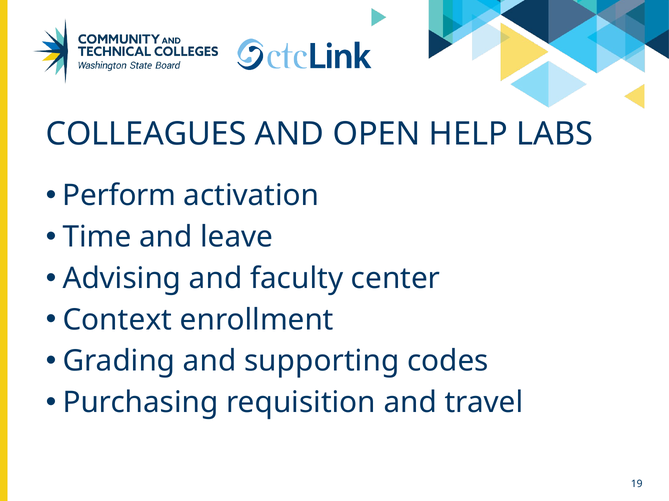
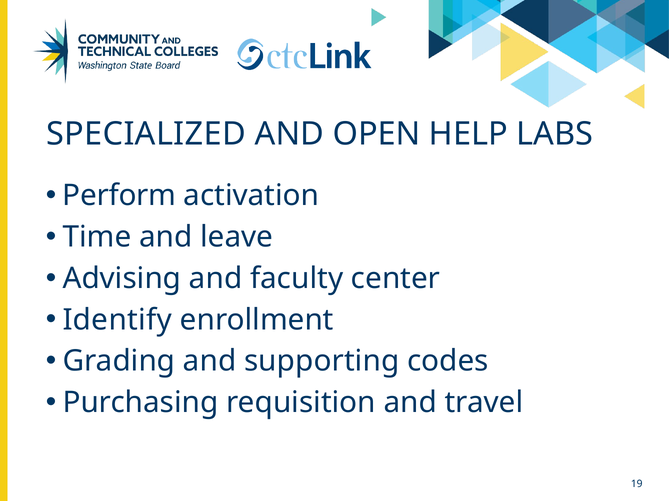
COLLEAGUES: COLLEAGUES -> SPECIALIZED
Context: Context -> Identify
